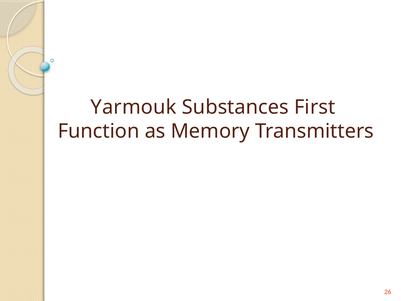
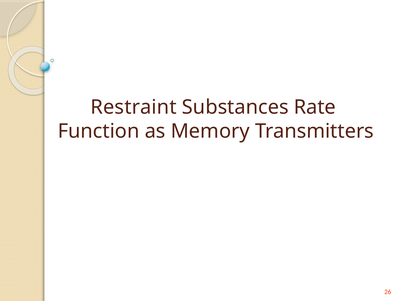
Yarmouk: Yarmouk -> Restraint
First: First -> Rate
